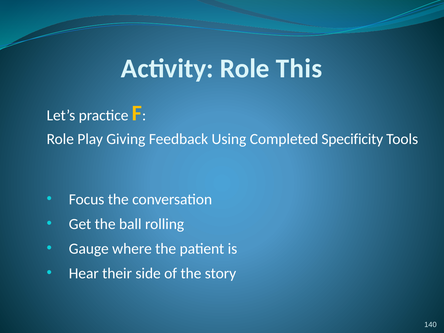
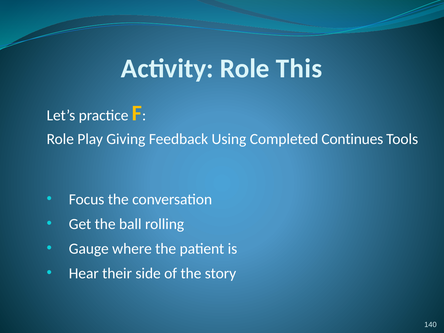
Specificity: Specificity -> Continues
